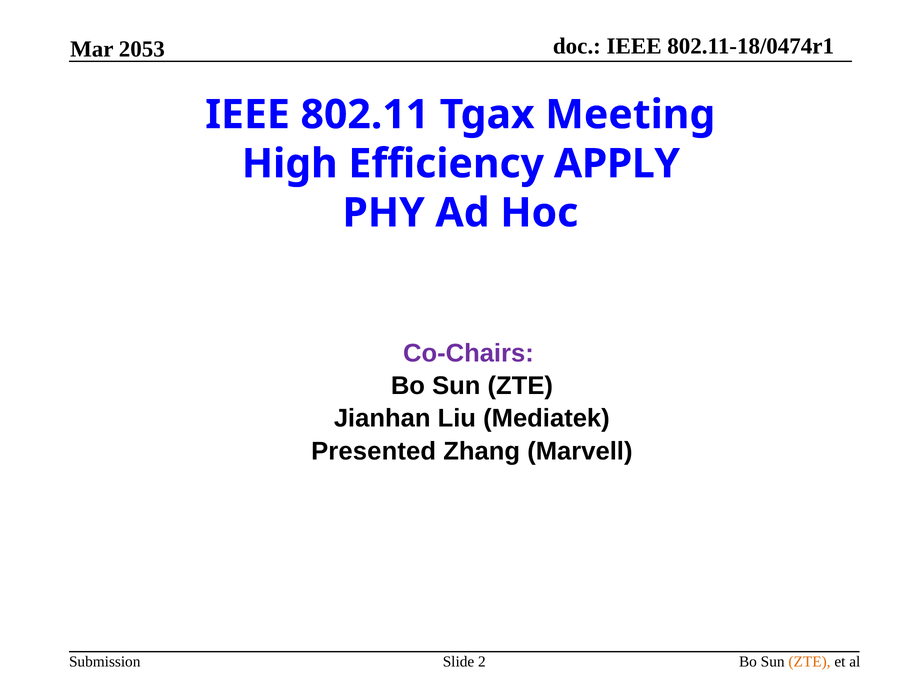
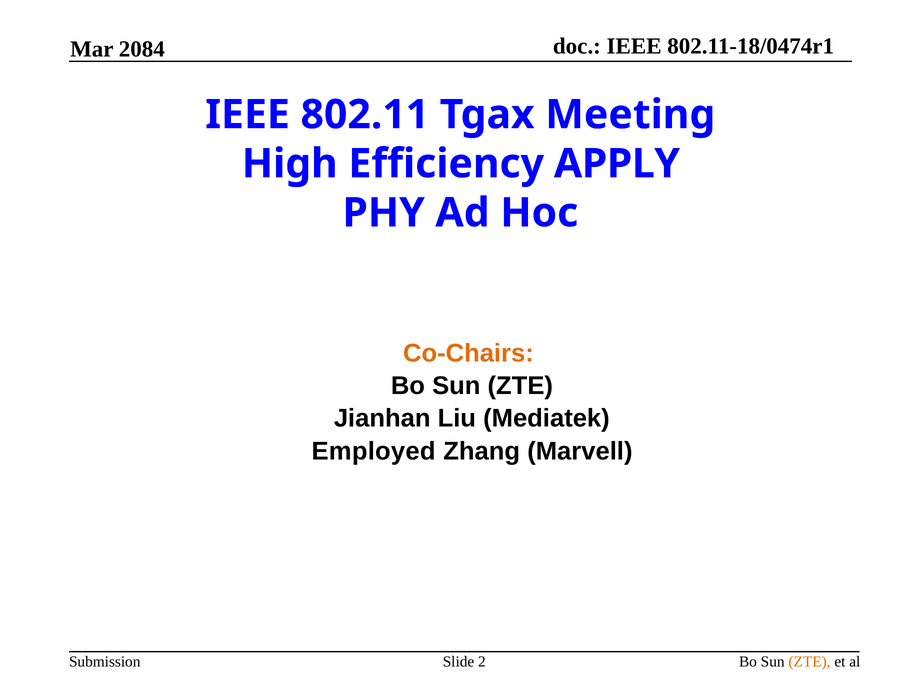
2053: 2053 -> 2084
Co-Chairs colour: purple -> orange
Presented: Presented -> Employed
